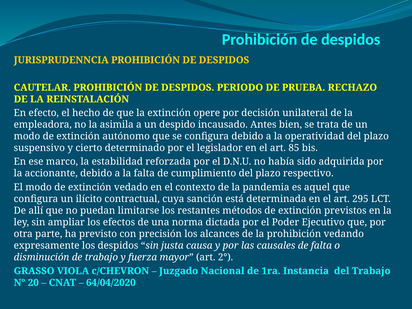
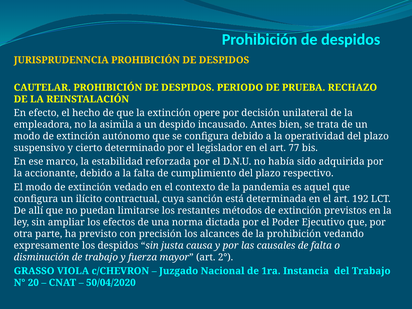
85: 85 -> 77
295: 295 -> 192
64/04/2020: 64/04/2020 -> 50/04/2020
